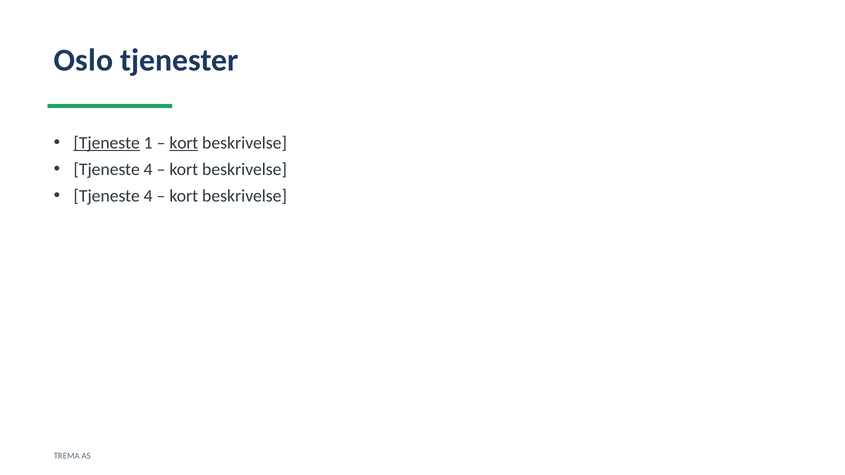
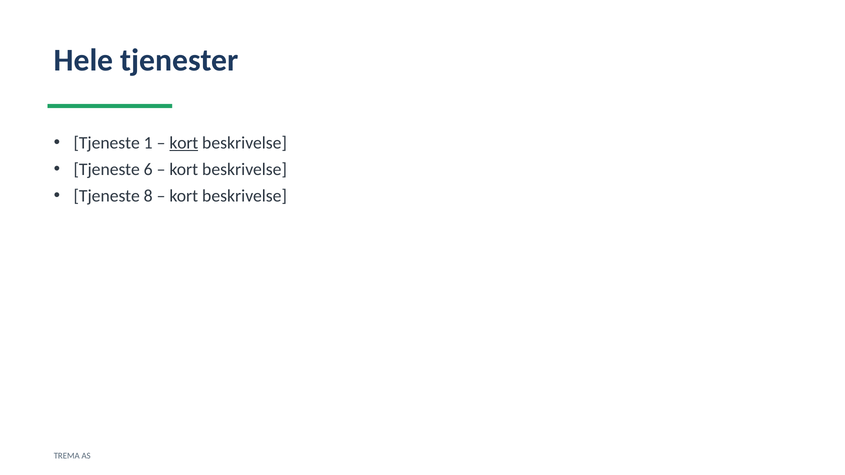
Oslo: Oslo -> Hele
Tjeneste at (107, 143) underline: present -> none
4 at (148, 170): 4 -> 6
4 at (148, 196): 4 -> 8
